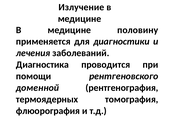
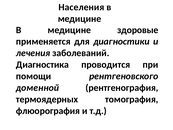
Излучение: Излучение -> Населения
половину: половину -> здоровые
